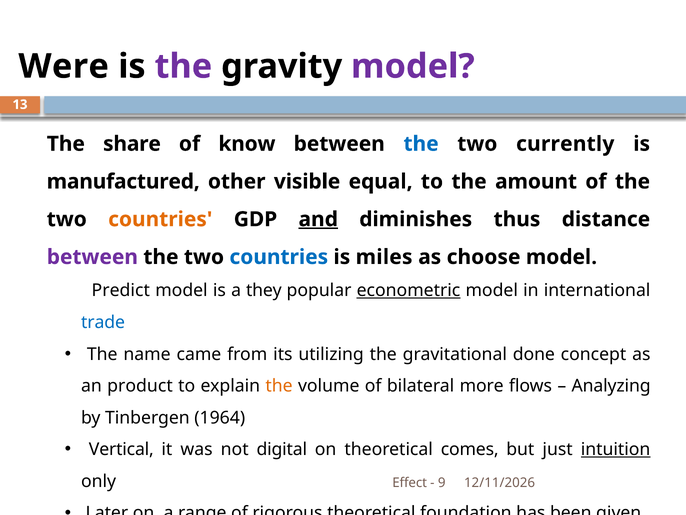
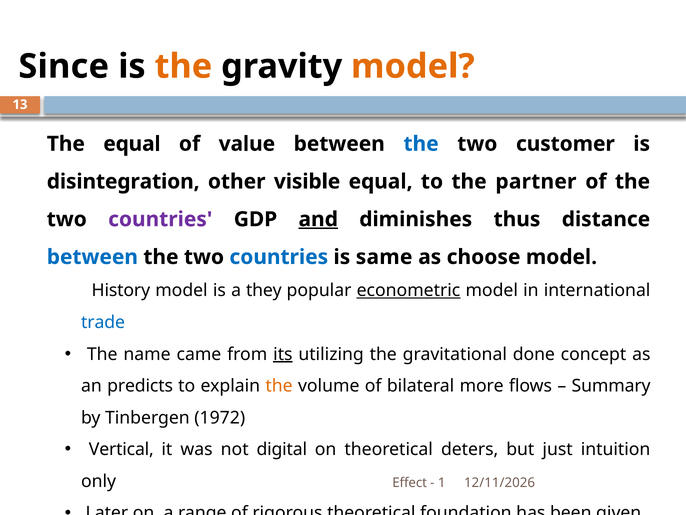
Were: Were -> Since
the at (183, 66) colour: purple -> orange
model at (413, 66) colour: purple -> orange
The share: share -> equal
know: know -> value
currently: currently -> customer
manufactured: manufactured -> disintegration
amount: amount -> partner
countries at (160, 219) colour: orange -> purple
between at (92, 257) colour: purple -> blue
miles: miles -> same
Predict: Predict -> History
its underline: none -> present
product: product -> predicts
Analyzing: Analyzing -> Summary
1964: 1964 -> 1972
comes: comes -> deters
intuition underline: present -> none
9: 9 -> 1
